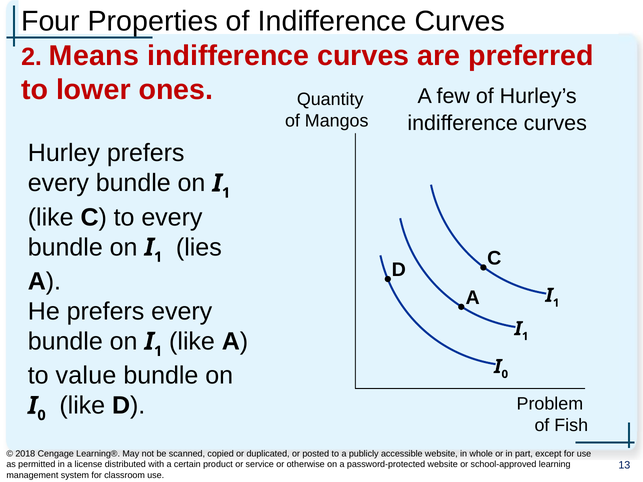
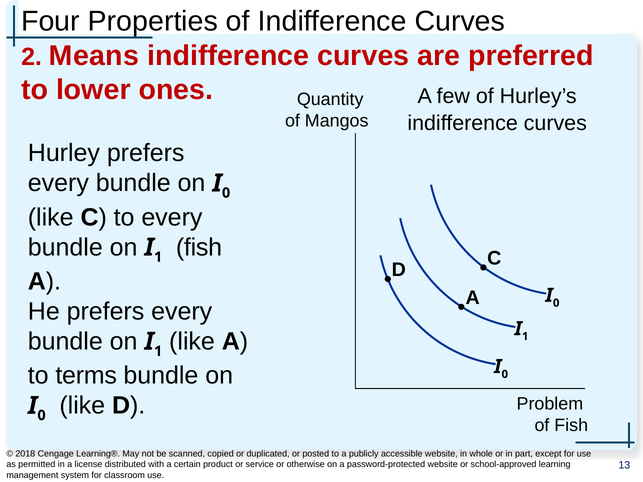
1 at (226, 193): 1 -> 0
lies at (199, 247): lies -> fish
1 at (556, 303): 1 -> 0
value: value -> terms
